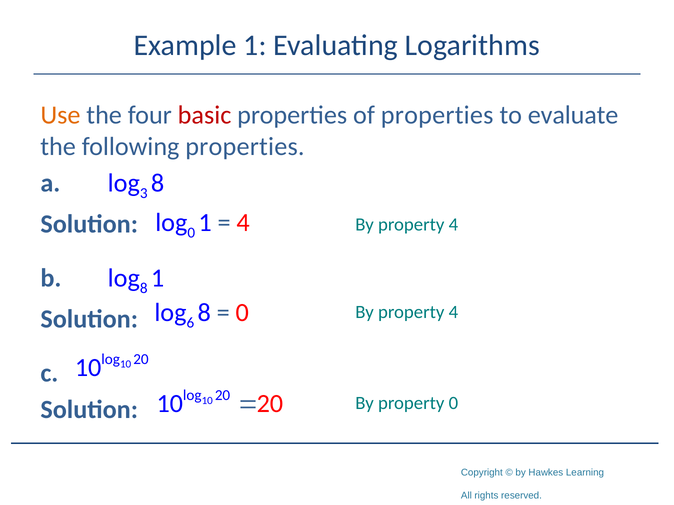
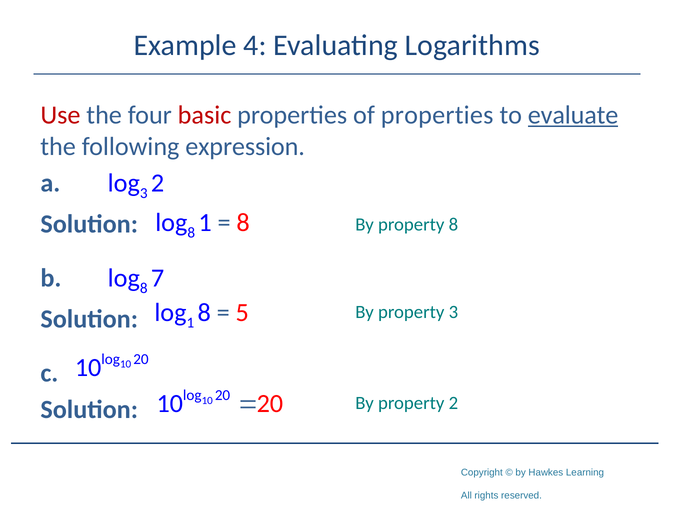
Example 1: 1 -> 4
Use colour: orange -> red
evaluate underline: none -> present
following properties: properties -> expression
3 8: 8 -> 2
0 at (191, 233): 0 -> 8
4 at (243, 223): 4 -> 8
4 at (453, 225): 4 -> 8
8 1: 1 -> 7
6 at (190, 323): 6 -> 1
0 at (242, 313): 0 -> 5
4 at (453, 312): 4 -> 3
property 0: 0 -> 2
